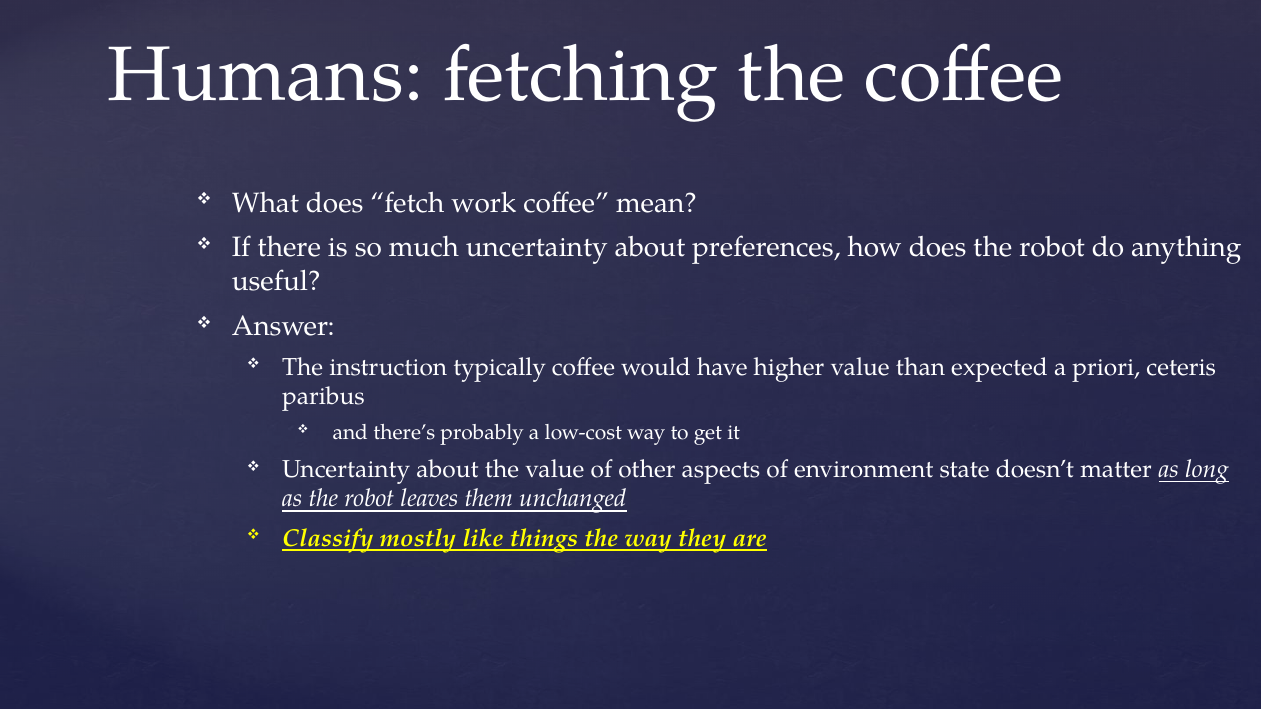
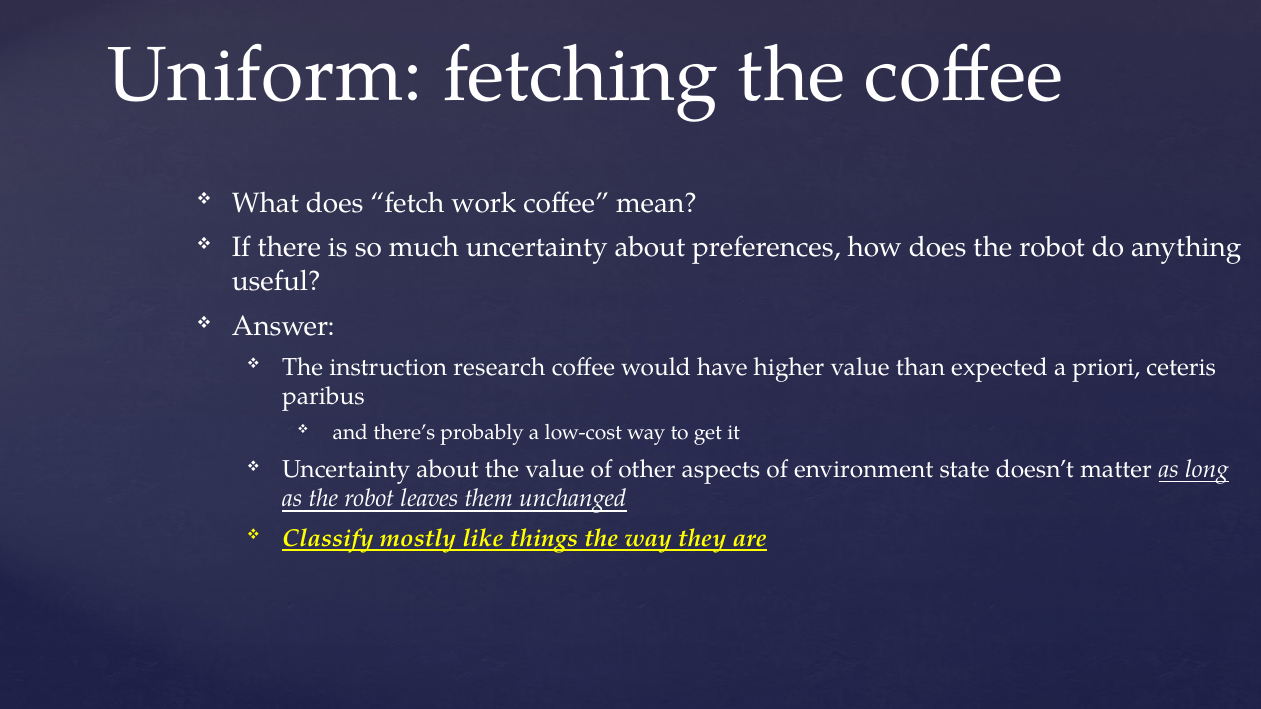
Humans: Humans -> Uniform
typically: typically -> research
